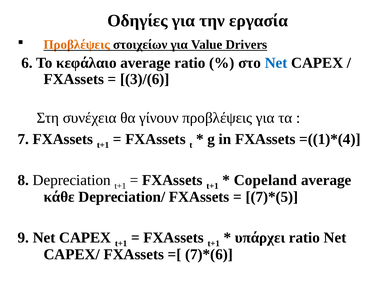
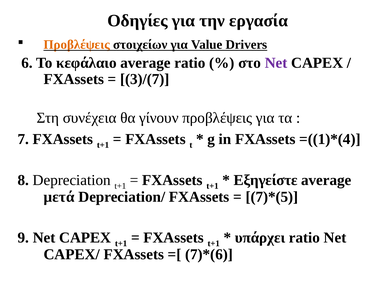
Net at (276, 63) colour: blue -> purple
3)/(6: 3)/(6 -> 3)/(7
Copeland: Copeland -> Εξηγείστε
κάθε: κάθε -> μετά
